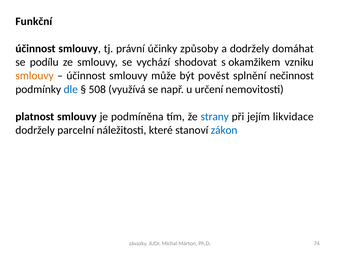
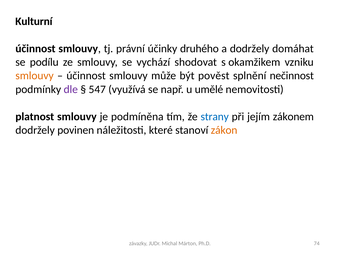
Funkční: Funkční -> Kulturní
způsoby: způsoby -> druhého
dle colour: blue -> purple
508: 508 -> 547
určení: určení -> umělé
likvidace: likvidace -> zákonem
parcelní: parcelní -> povinen
zákon colour: blue -> orange
